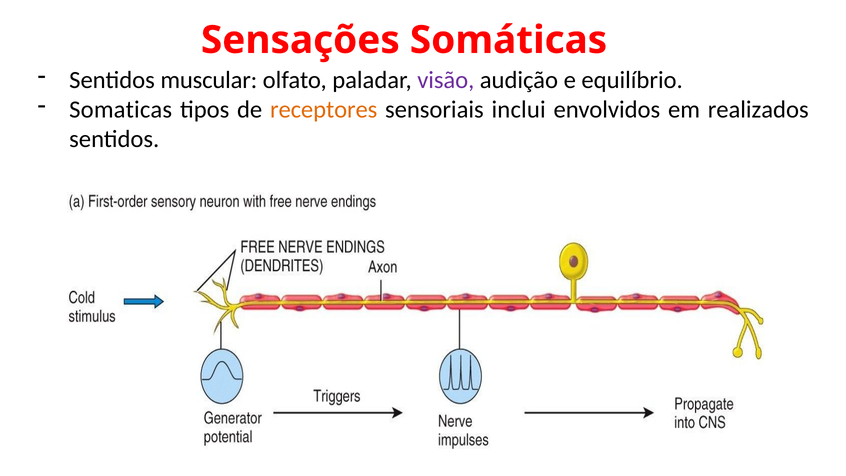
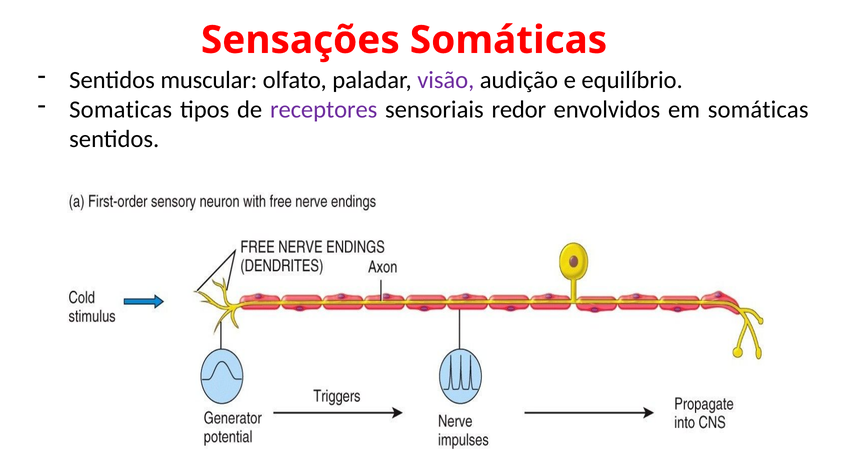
receptores colour: orange -> purple
inclui: inclui -> redor
em realizados: realizados -> somáticas
